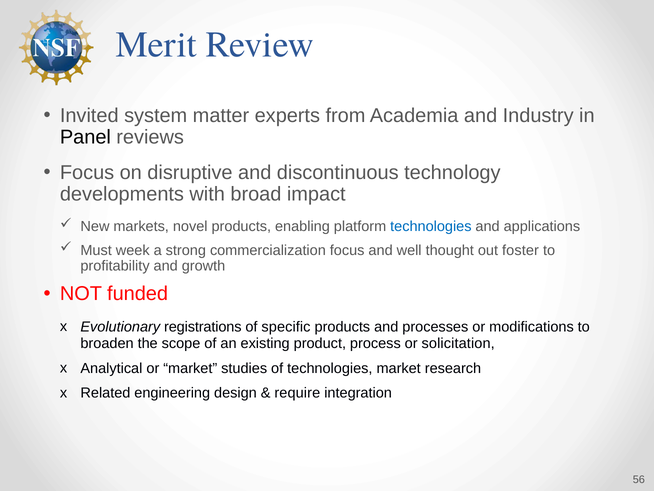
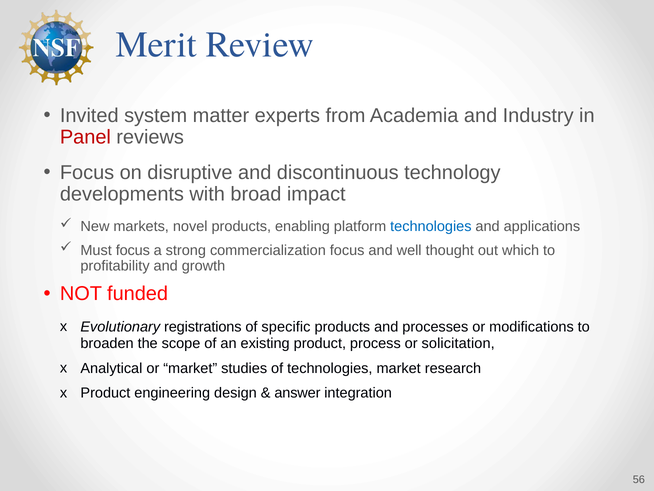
Panel colour: black -> red
Must week: week -> focus
foster: foster -> which
Related at (105, 393): Related -> Product
require: require -> answer
